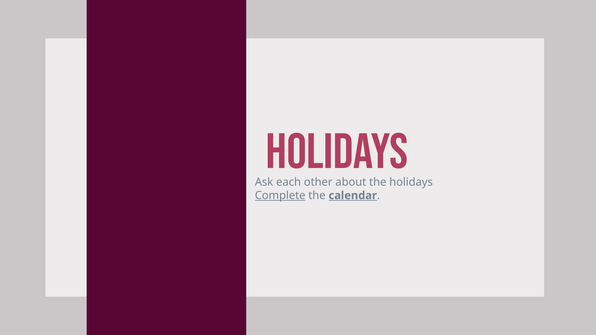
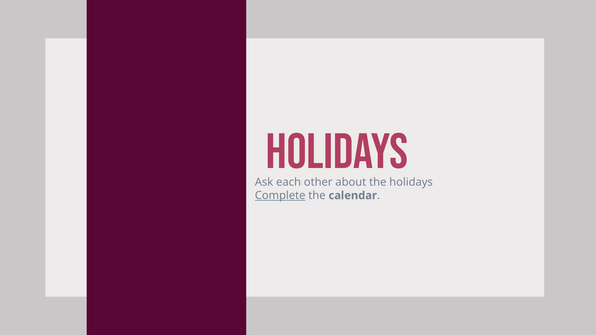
calendar underline: present -> none
